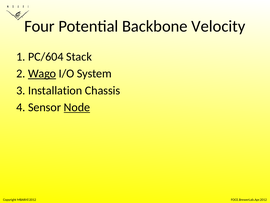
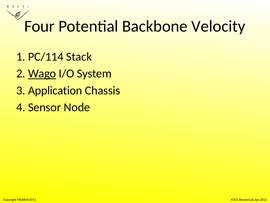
PC/604: PC/604 -> PC/114
Installation: Installation -> Application
Node underline: present -> none
